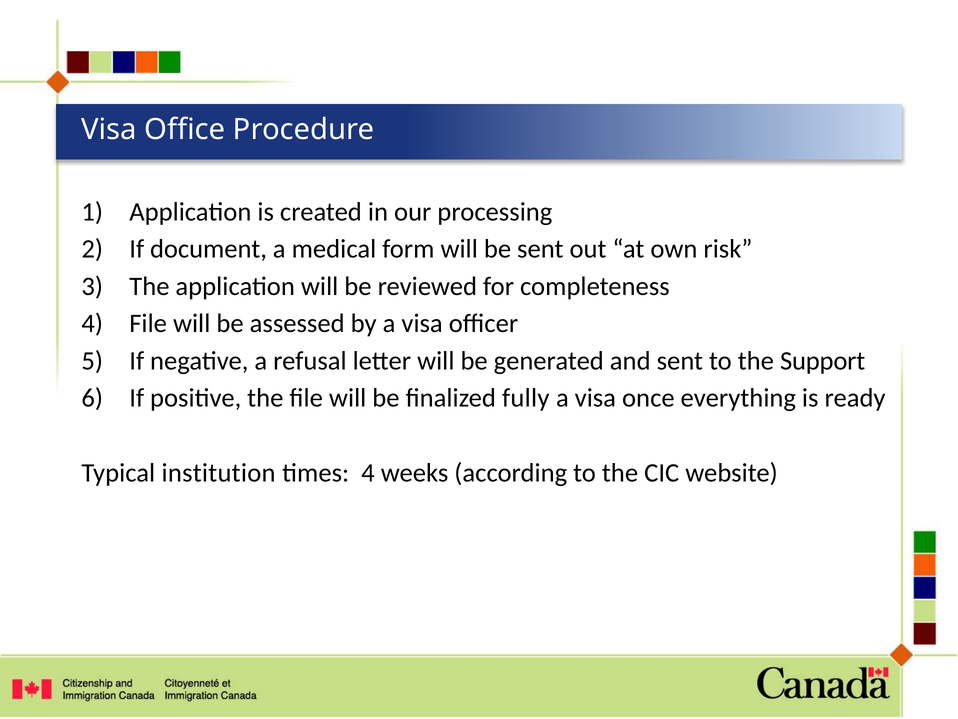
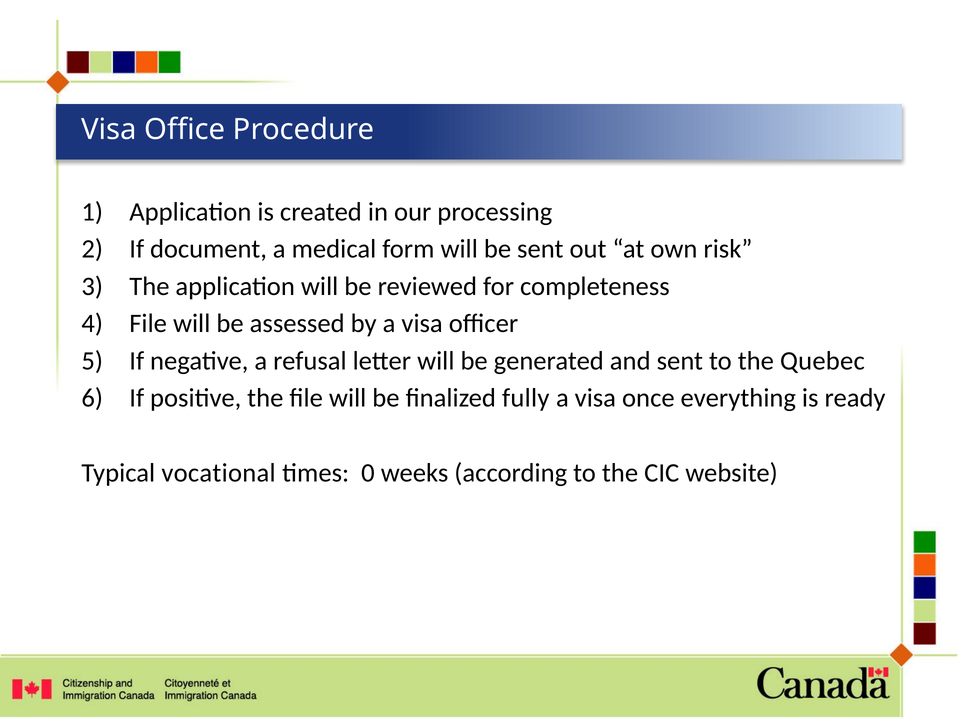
Support: Support -> Quebec
institution: institution -> vocational
times 4: 4 -> 0
